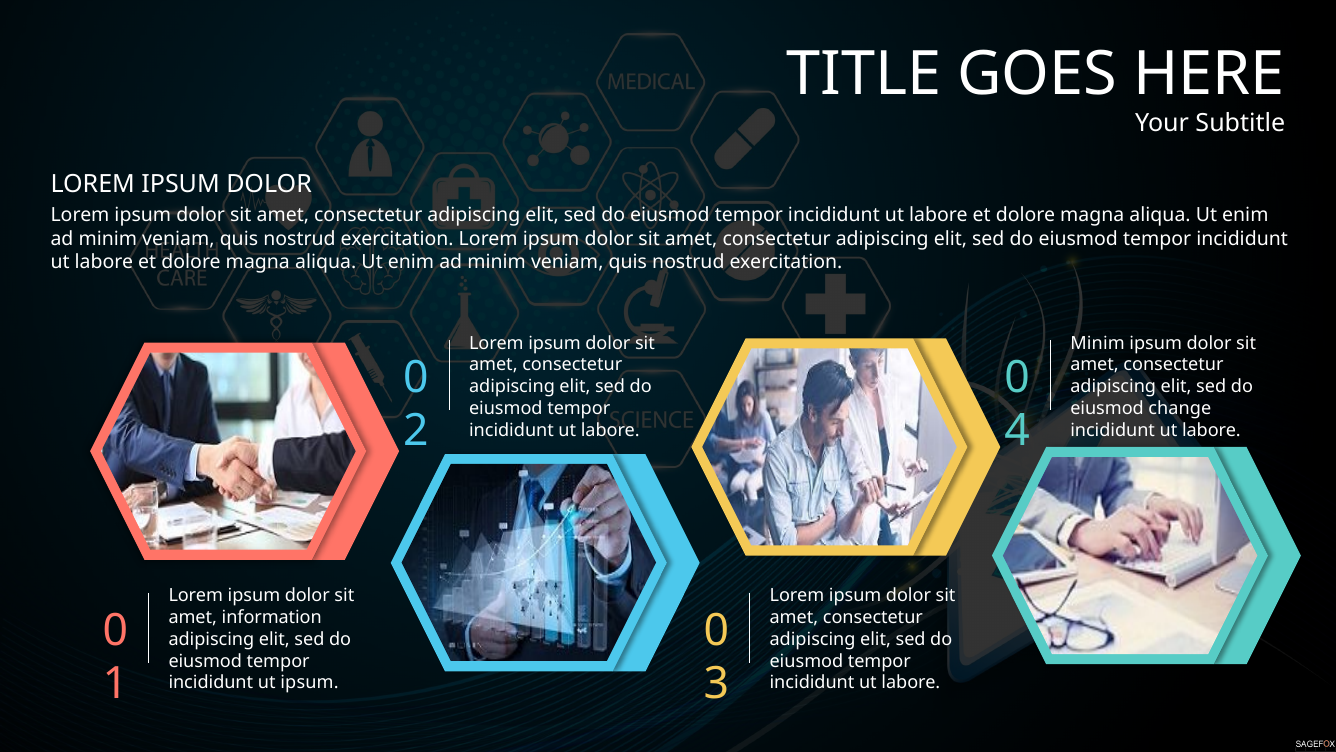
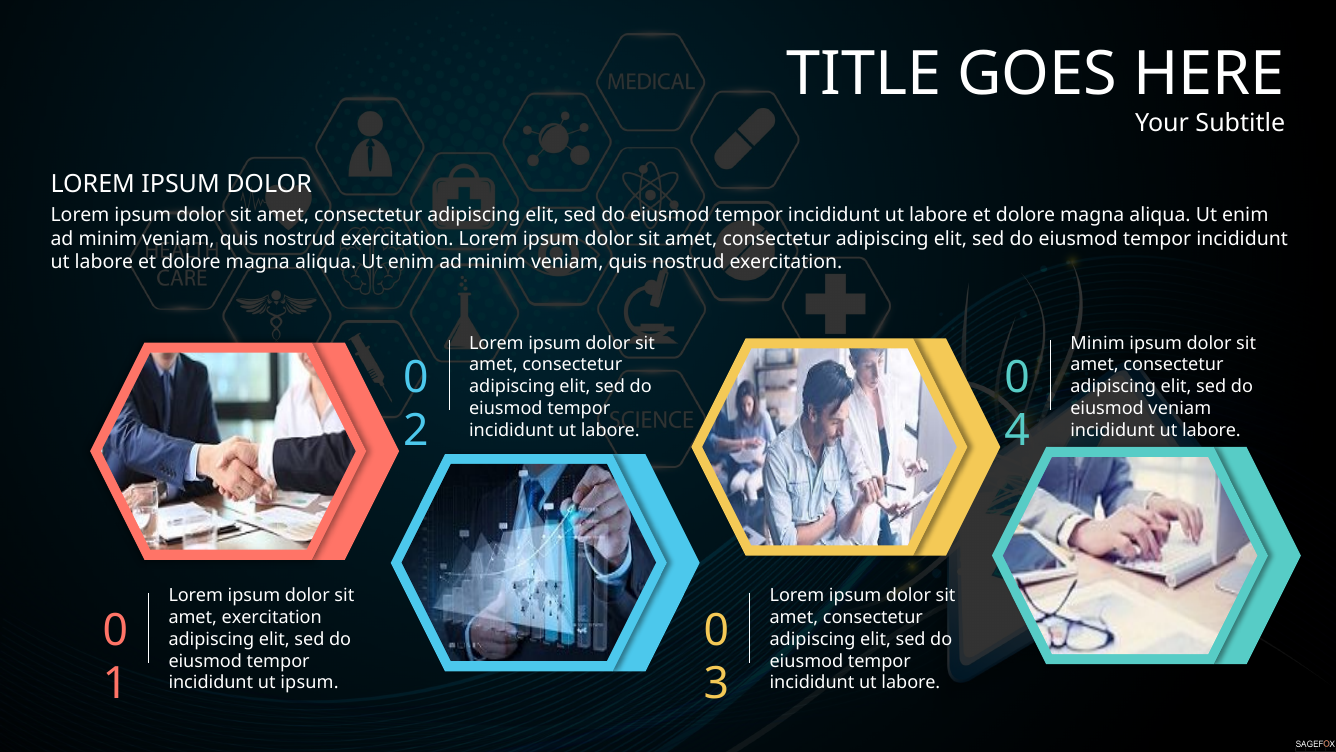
eiusmod change: change -> veniam
amet information: information -> exercitation
